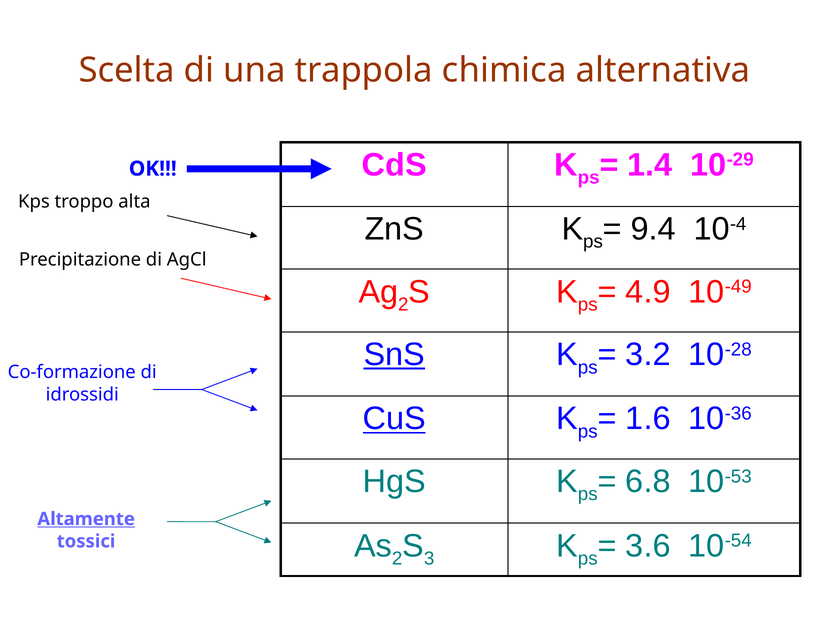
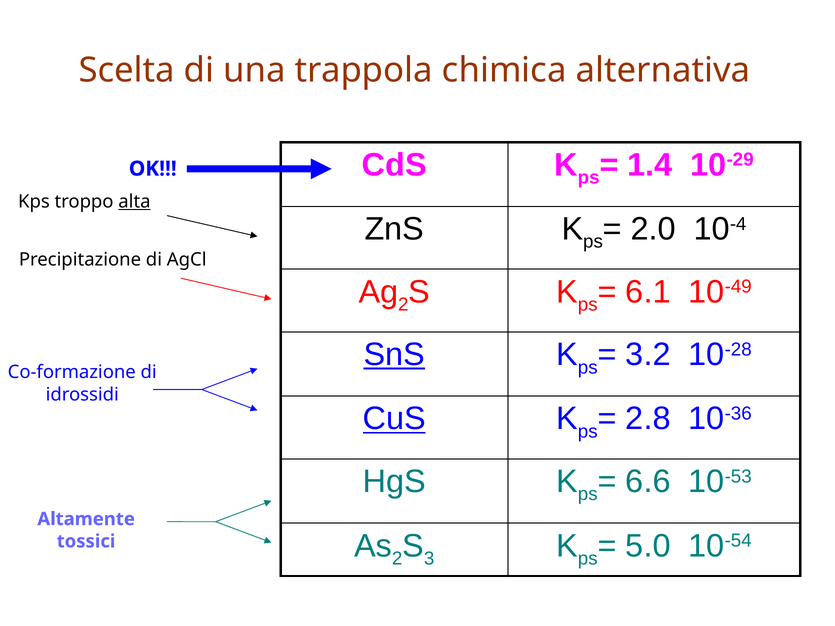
alta underline: none -> present
9.4: 9.4 -> 2.0
4.9: 4.9 -> 6.1
1.6: 1.6 -> 2.8
6.8: 6.8 -> 6.6
Altamente underline: present -> none
3.6: 3.6 -> 5.0
